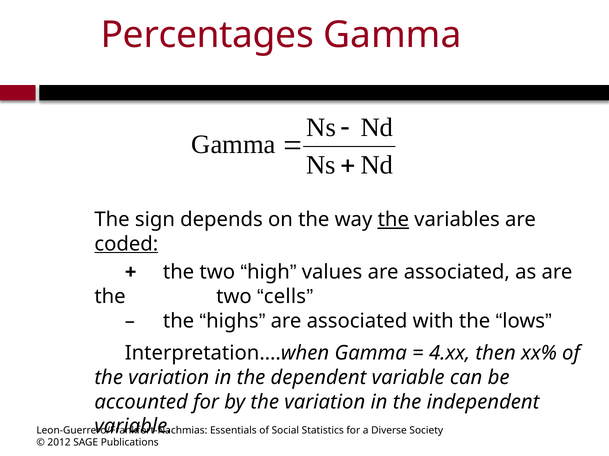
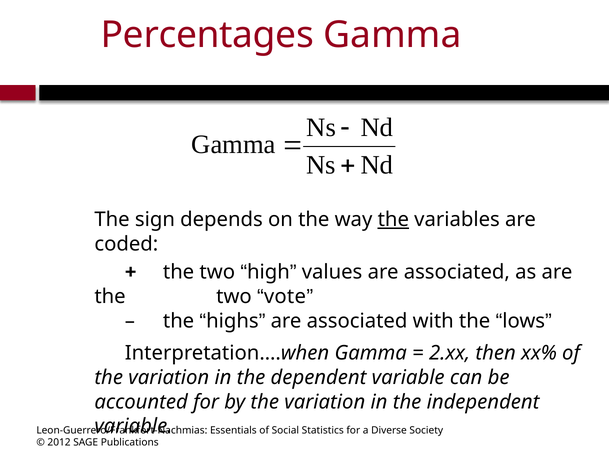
coded underline: present -> none
cells: cells -> vote
4.xx: 4.xx -> 2.xx
